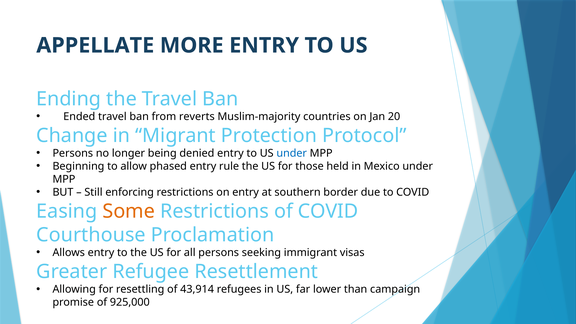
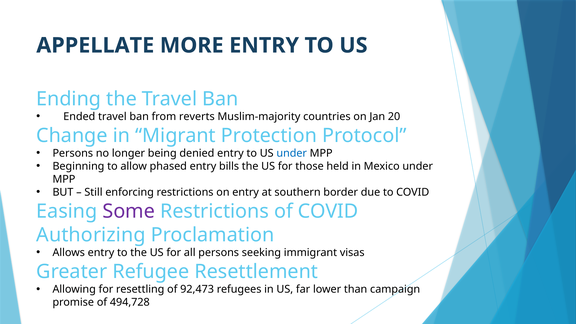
rule: rule -> bills
Some colour: orange -> purple
Courthouse: Courthouse -> Authorizing
43,914: 43,914 -> 92,473
925,000: 925,000 -> 494,728
